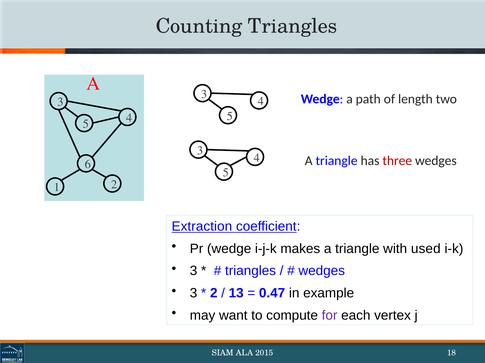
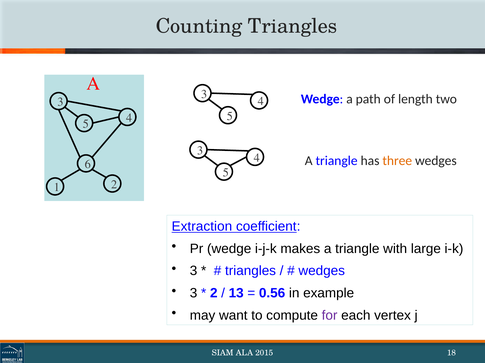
three colour: red -> orange
used: used -> large
0.47: 0.47 -> 0.56
